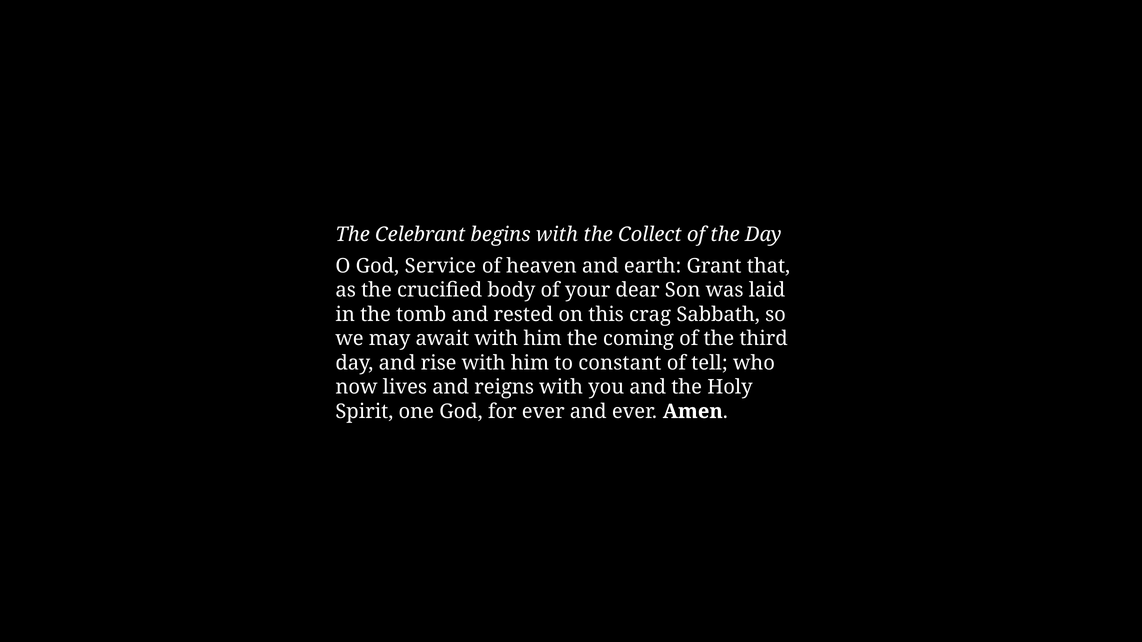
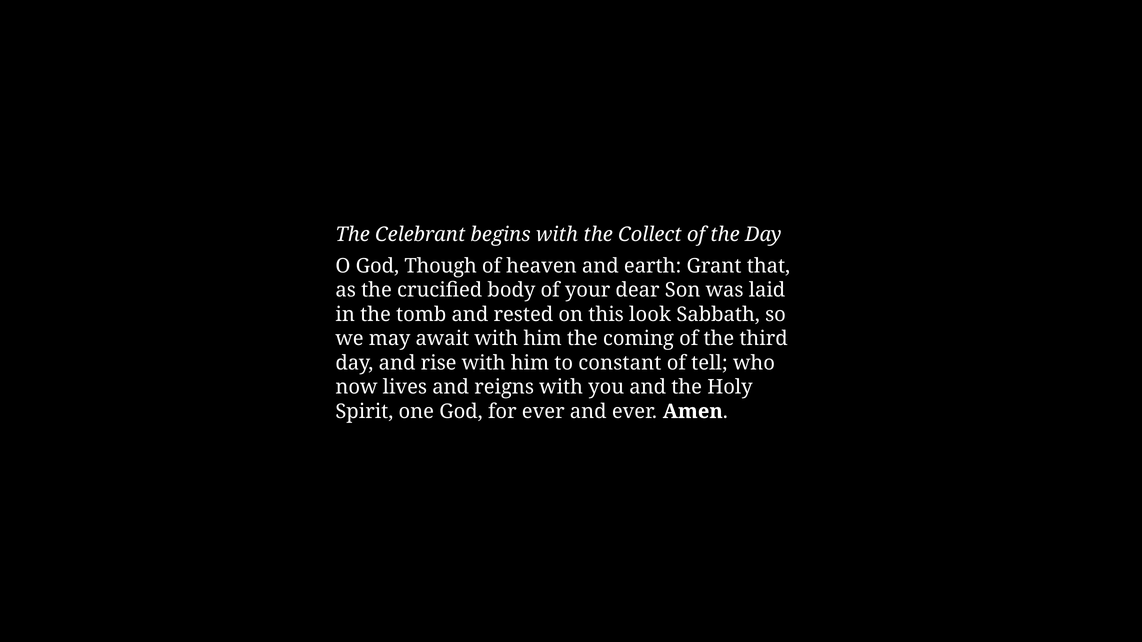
Service: Service -> Though
crag: crag -> look
